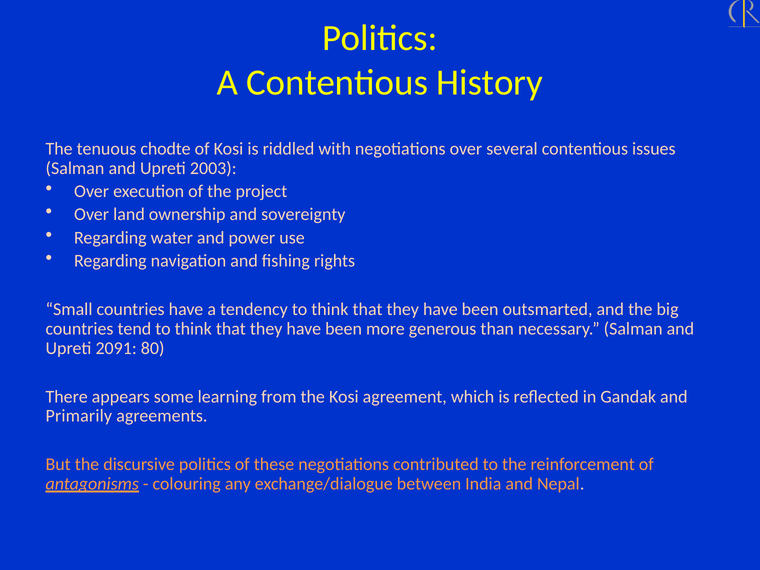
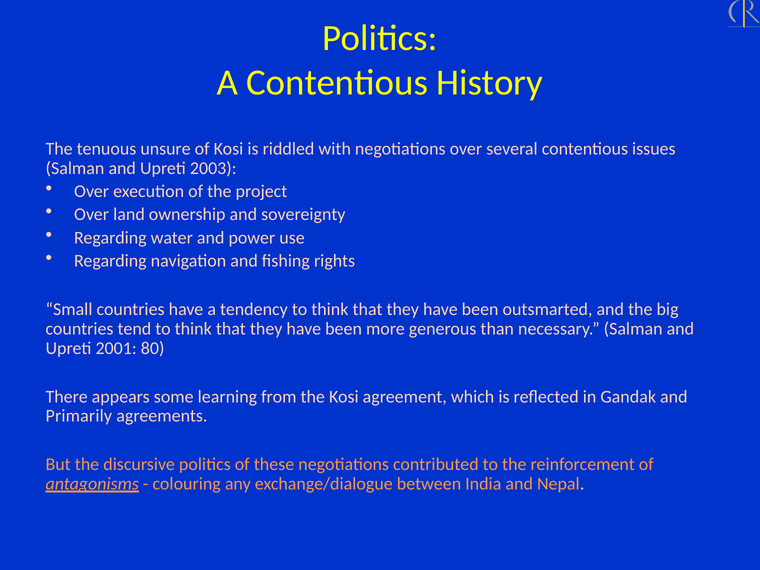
chodte: chodte -> unsure
2091: 2091 -> 2001
